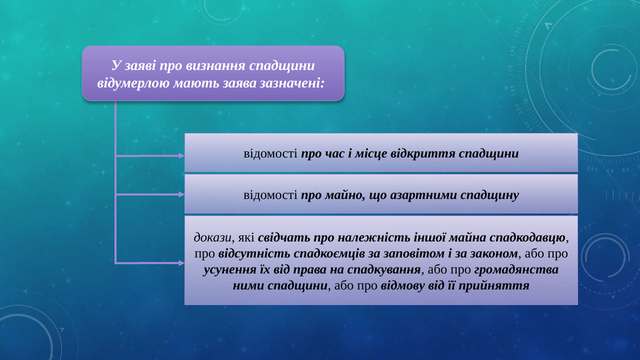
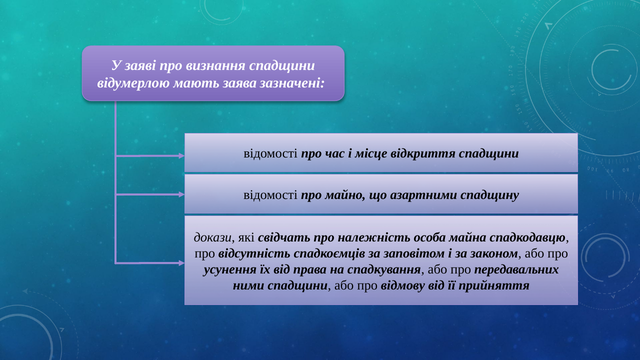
іншої: іншої -> особа
громадянства: громадянства -> передавальних
